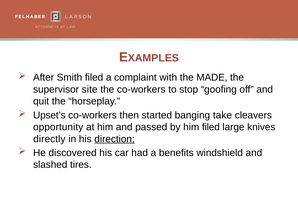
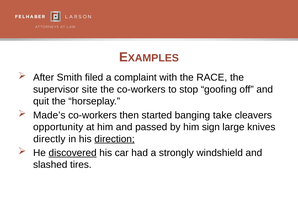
MADE: MADE -> RACE
Upset’s: Upset’s -> Made’s
him filed: filed -> sign
discovered underline: none -> present
benefits: benefits -> strongly
